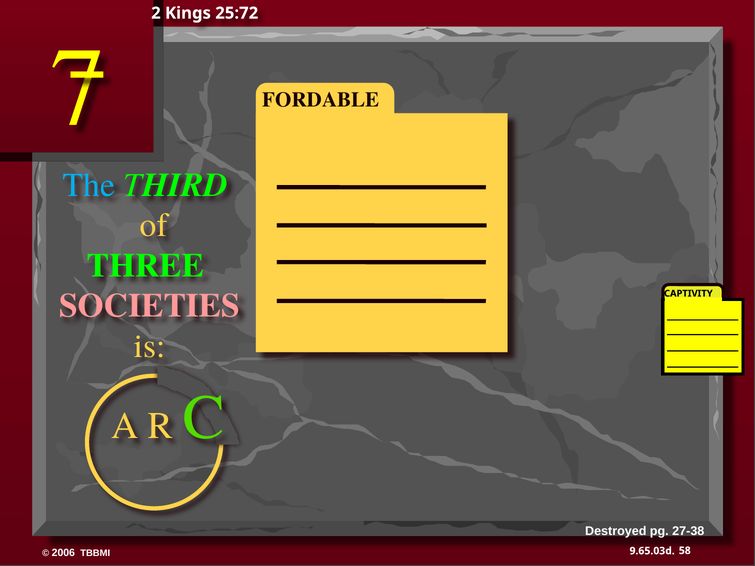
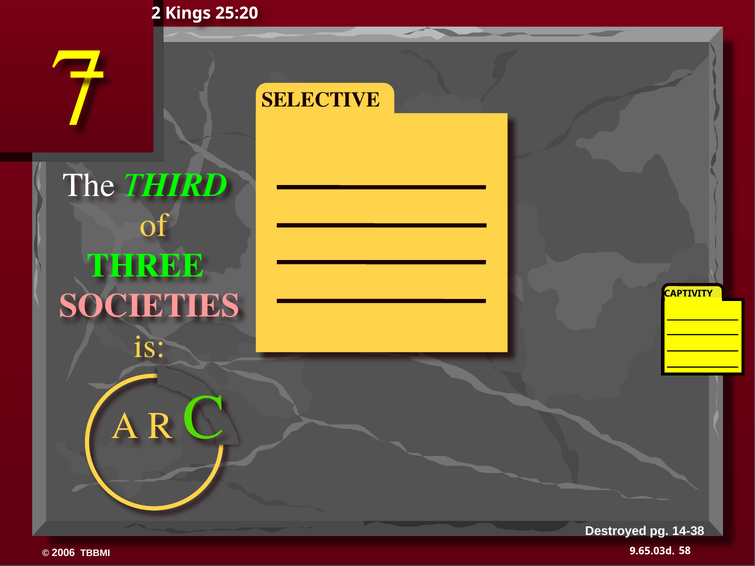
25:72: 25:72 -> 25:20
FORDABLE: FORDABLE -> SELECTIVE
The colour: light blue -> white
27-38: 27-38 -> 14-38
